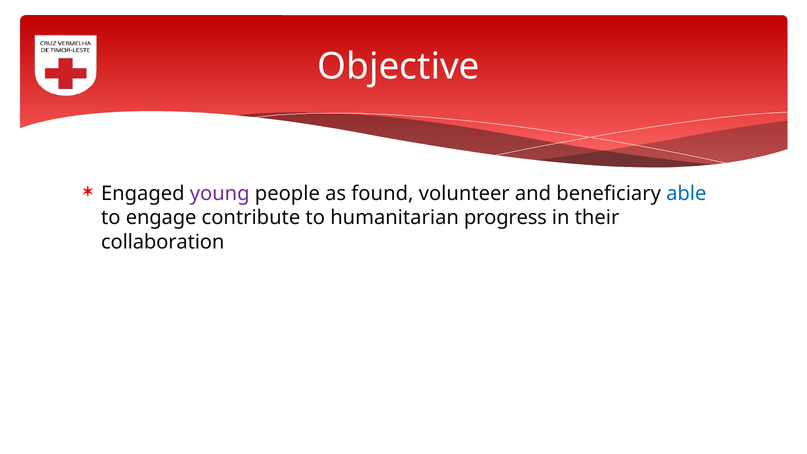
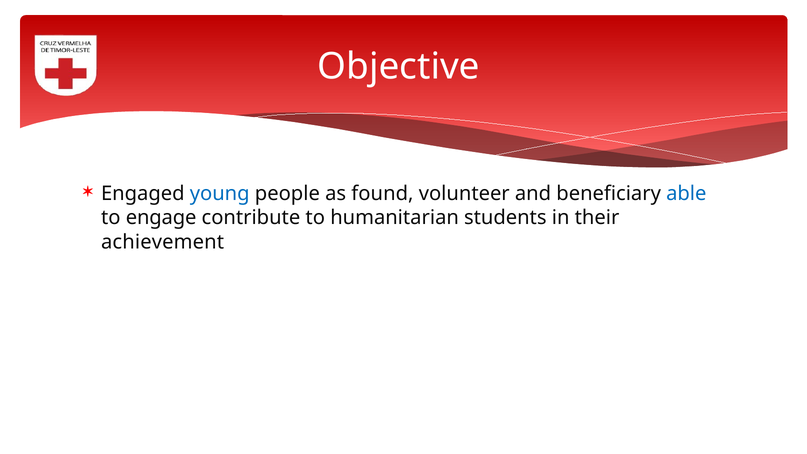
young colour: purple -> blue
progress: progress -> students
collaboration: collaboration -> achievement
